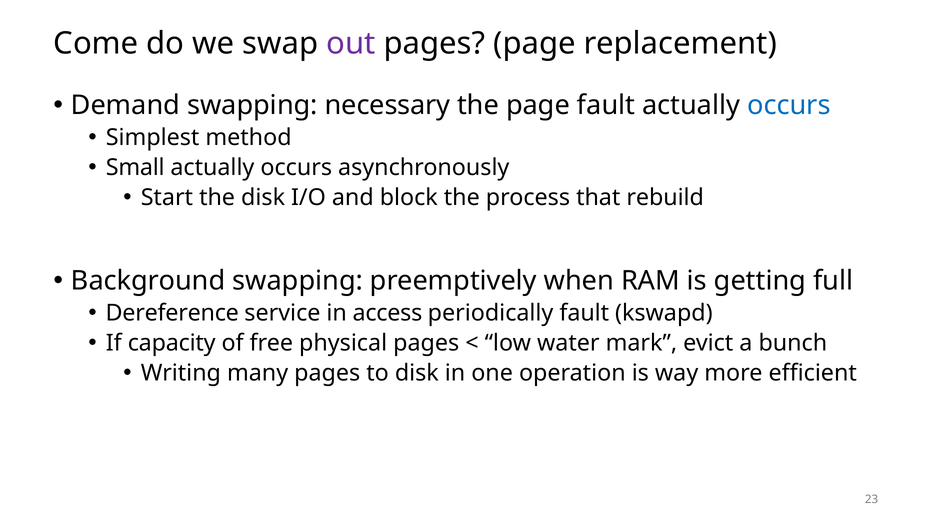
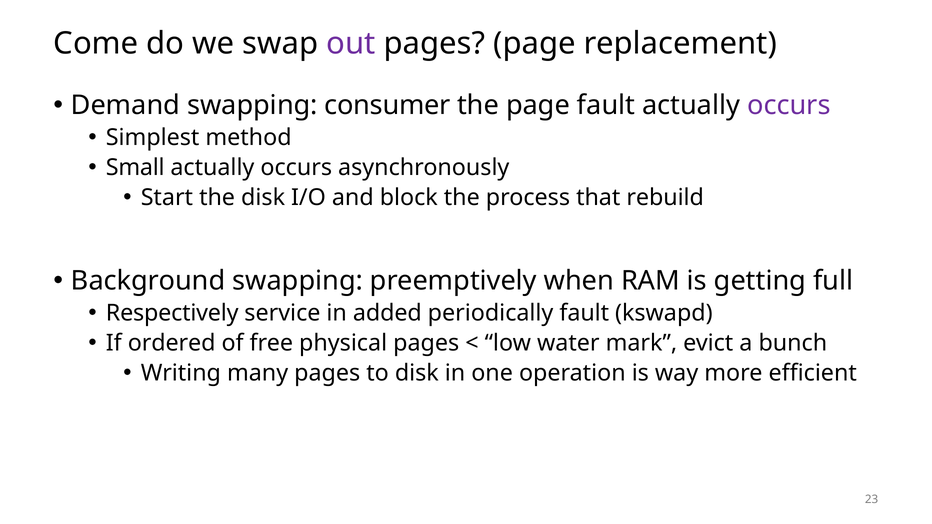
necessary: necessary -> consumer
occurs at (789, 105) colour: blue -> purple
Dereference: Dereference -> Respectively
access: access -> added
capacity: capacity -> ordered
